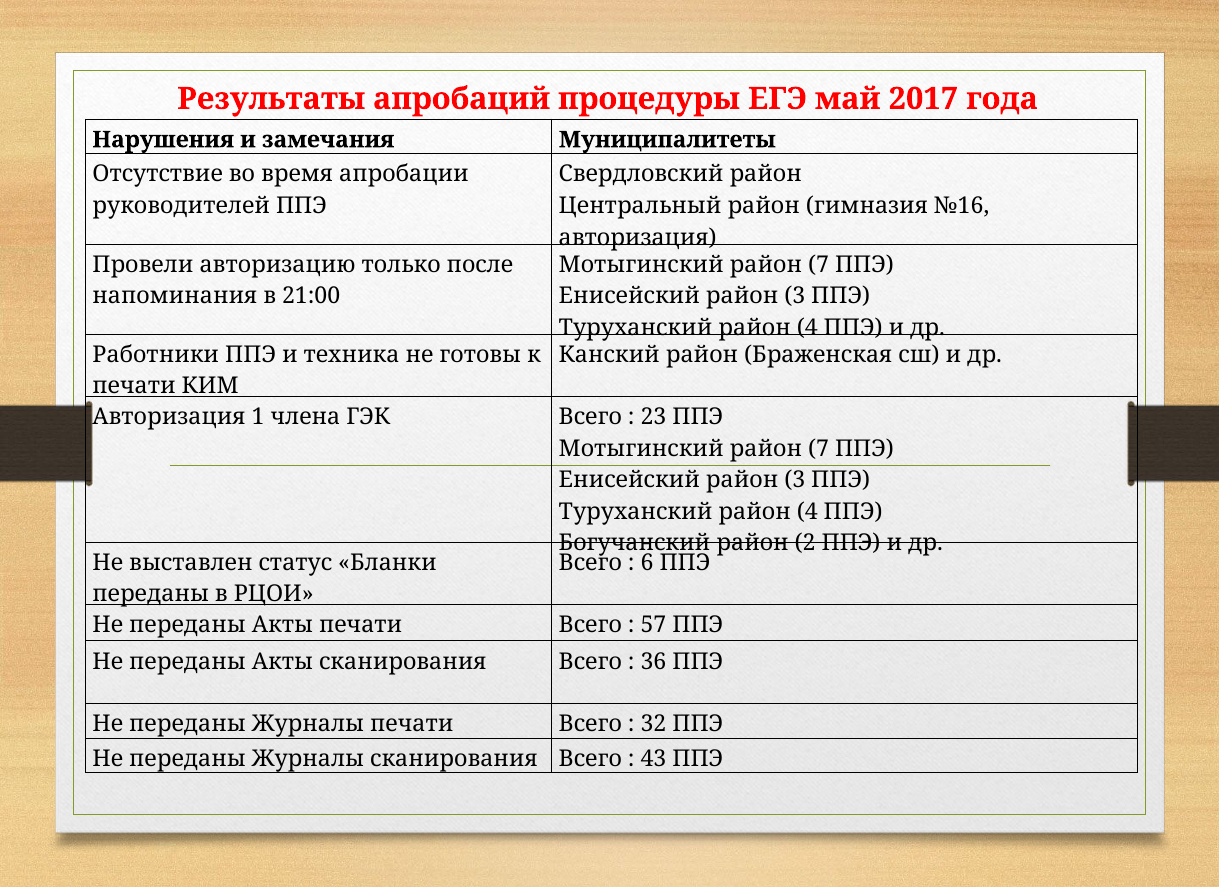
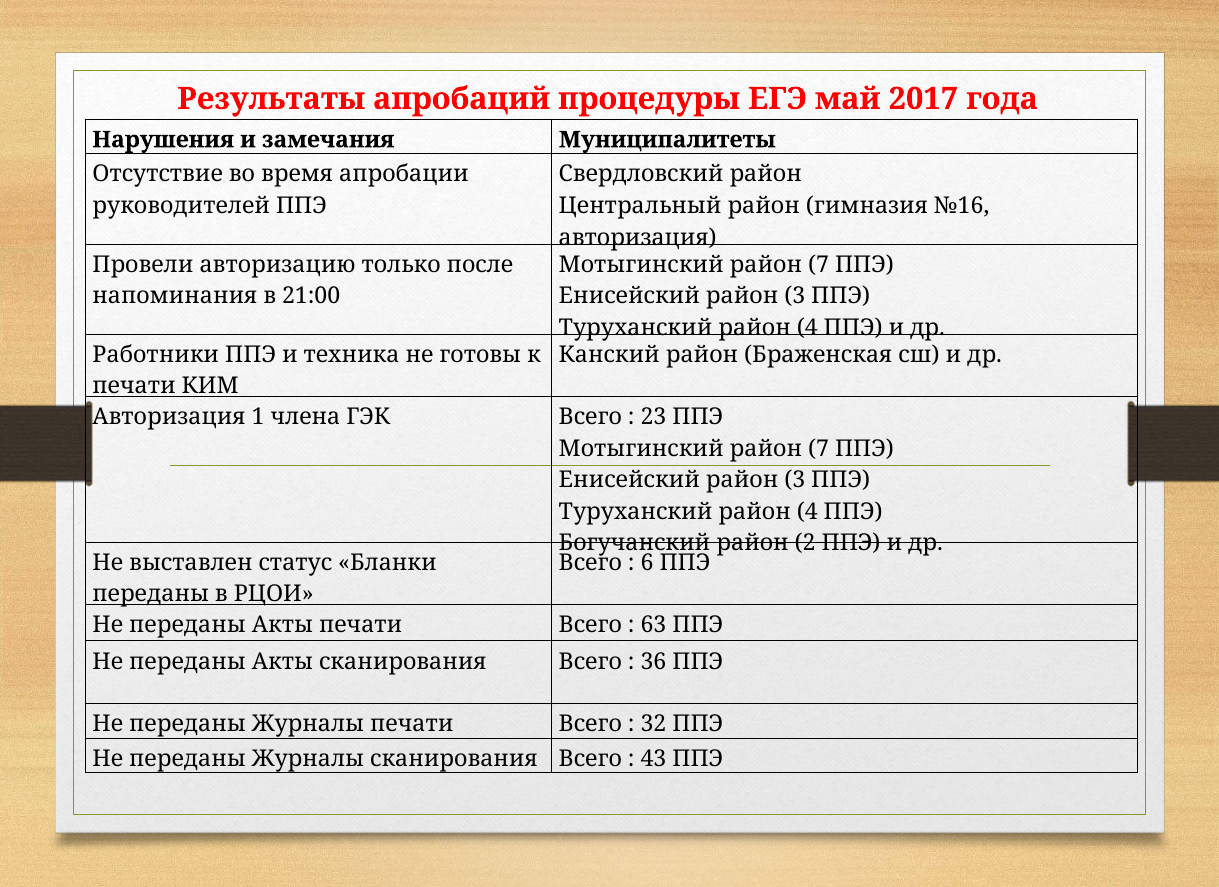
57: 57 -> 63
